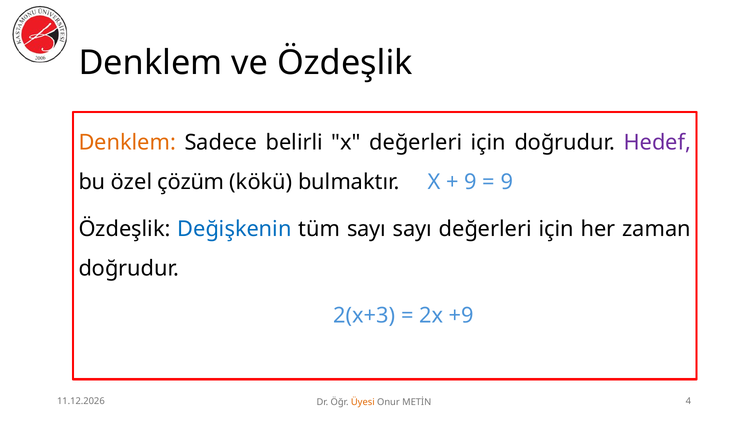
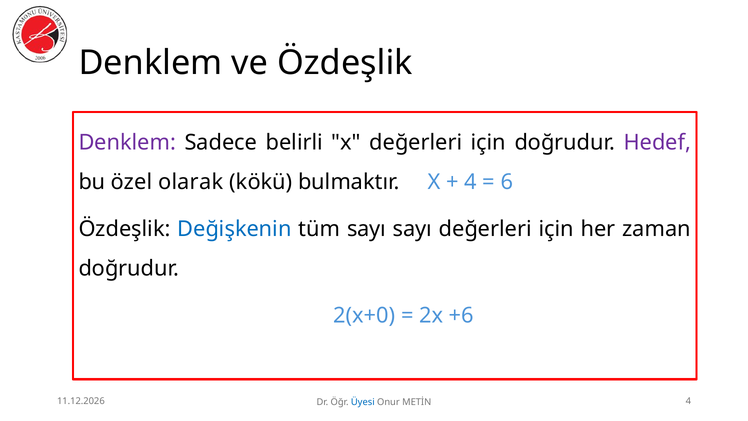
Denklem at (127, 143) colour: orange -> purple
çözüm: çözüm -> olarak
9 at (471, 182): 9 -> 4
9 at (507, 182): 9 -> 6
2(x+3: 2(x+3 -> 2(x+0
+9: +9 -> +6
Üyesi colour: orange -> blue
